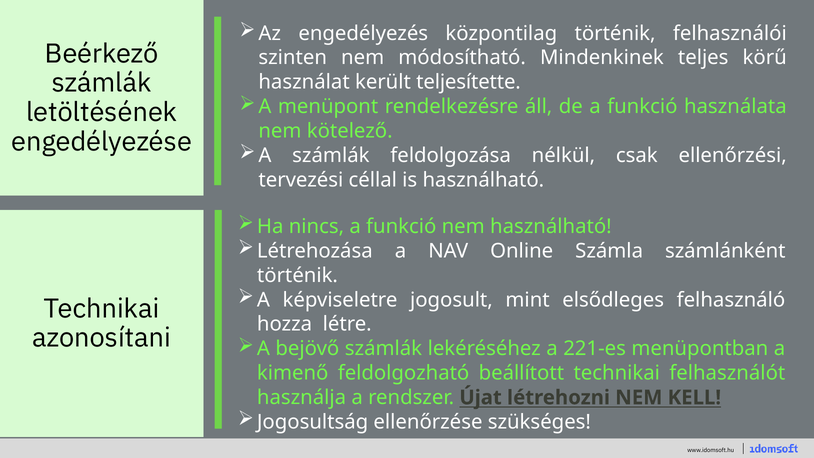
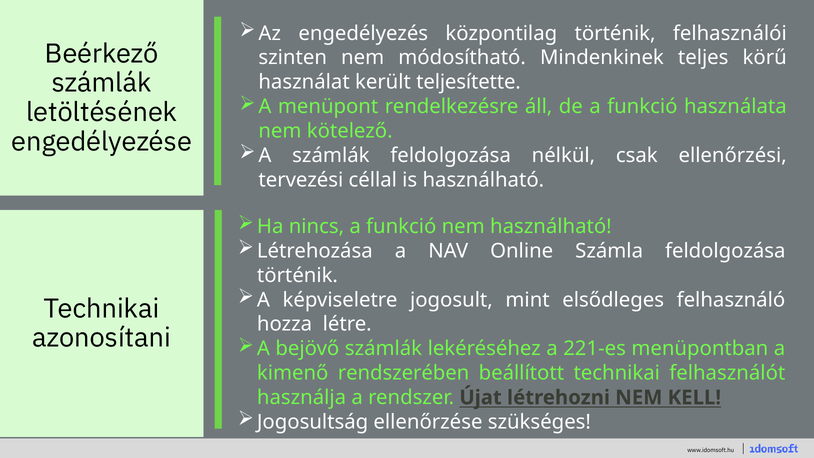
Számla számlánként: számlánként -> feldolgozása
feldolgozható: feldolgozható -> rendszerében
